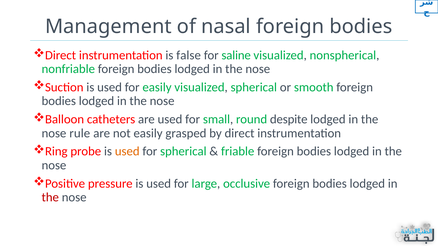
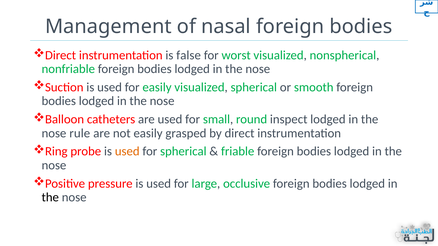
saline: saline -> worst
despite: despite -> inspect
the at (50, 198) colour: red -> black
